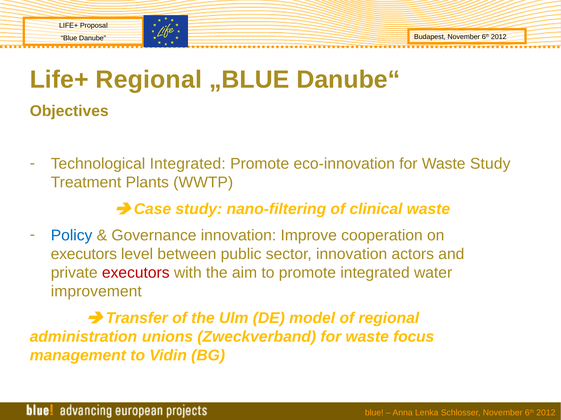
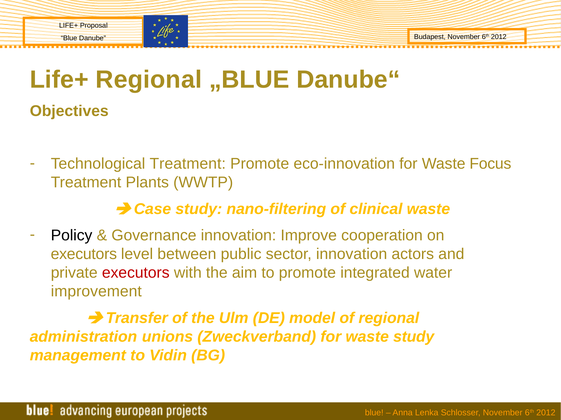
Technological Integrated: Integrated -> Treatment
Waste Study: Study -> Focus
Policy colour: blue -> black
waste focus: focus -> study
